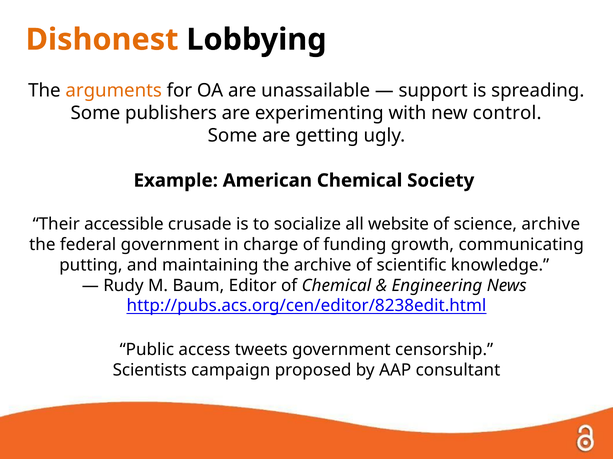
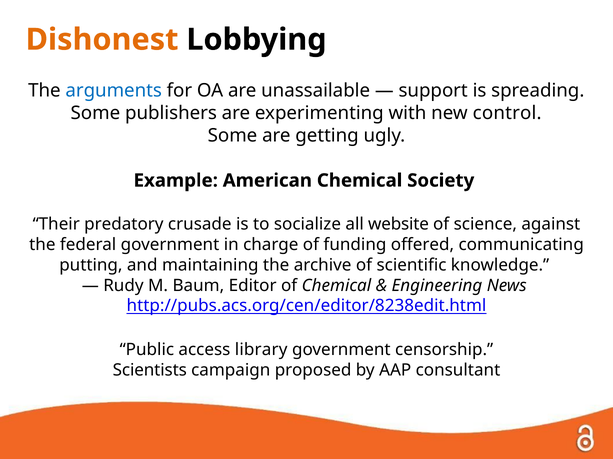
arguments colour: orange -> blue
accessible: accessible -> predatory
science archive: archive -> against
growth: growth -> offered
tweets: tweets -> library
